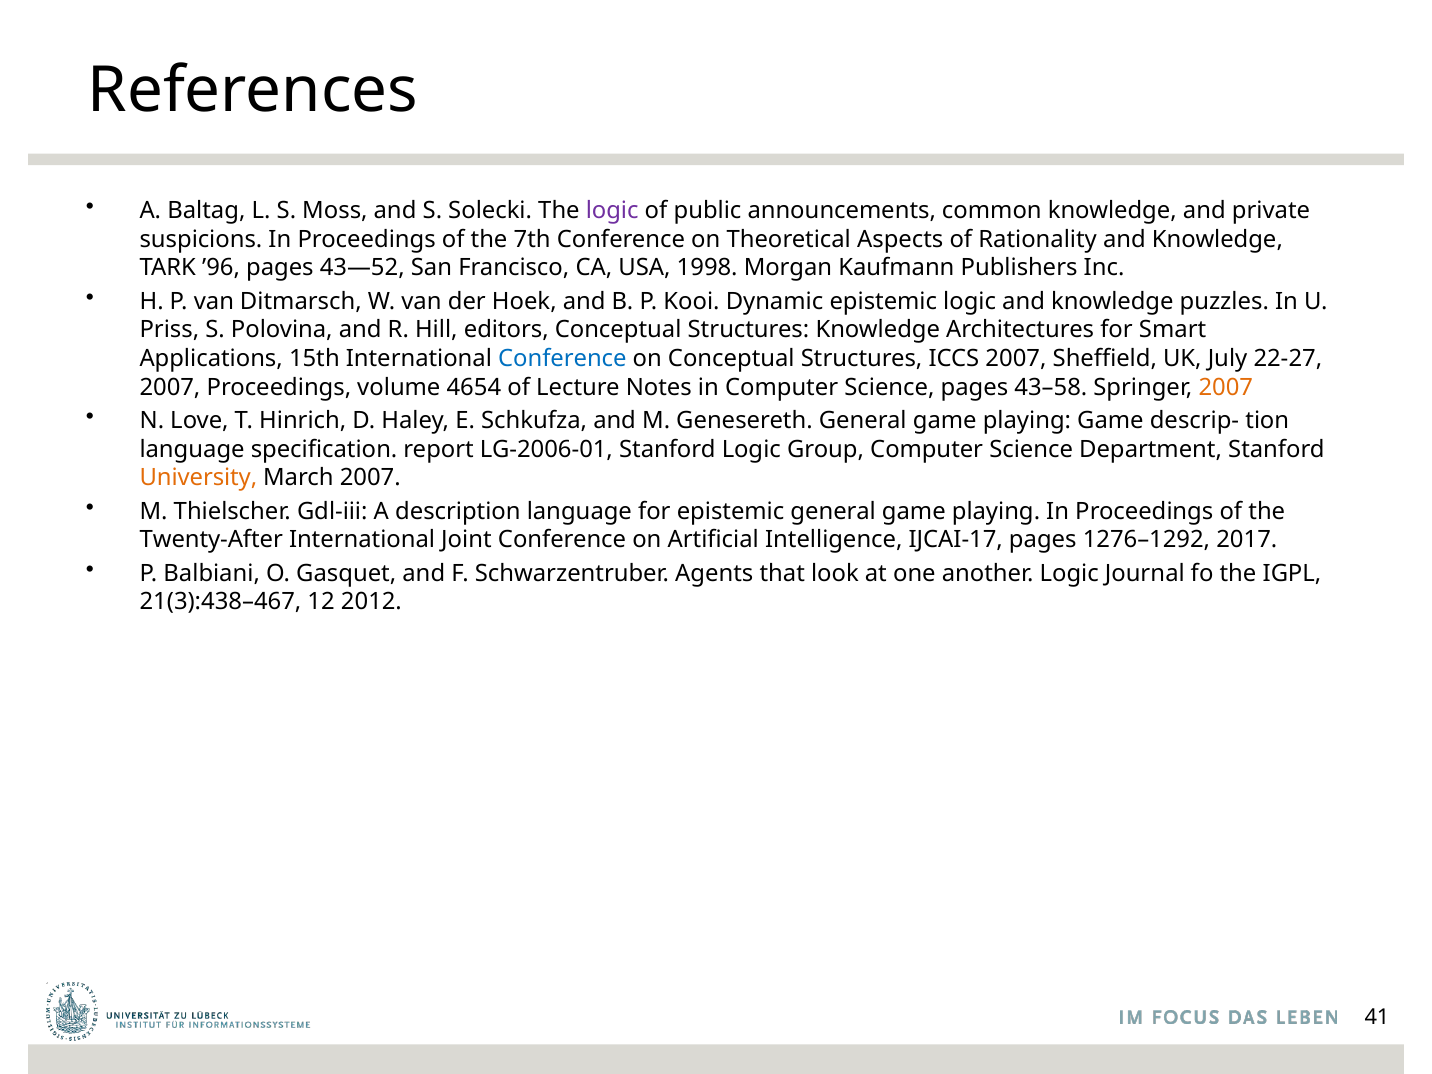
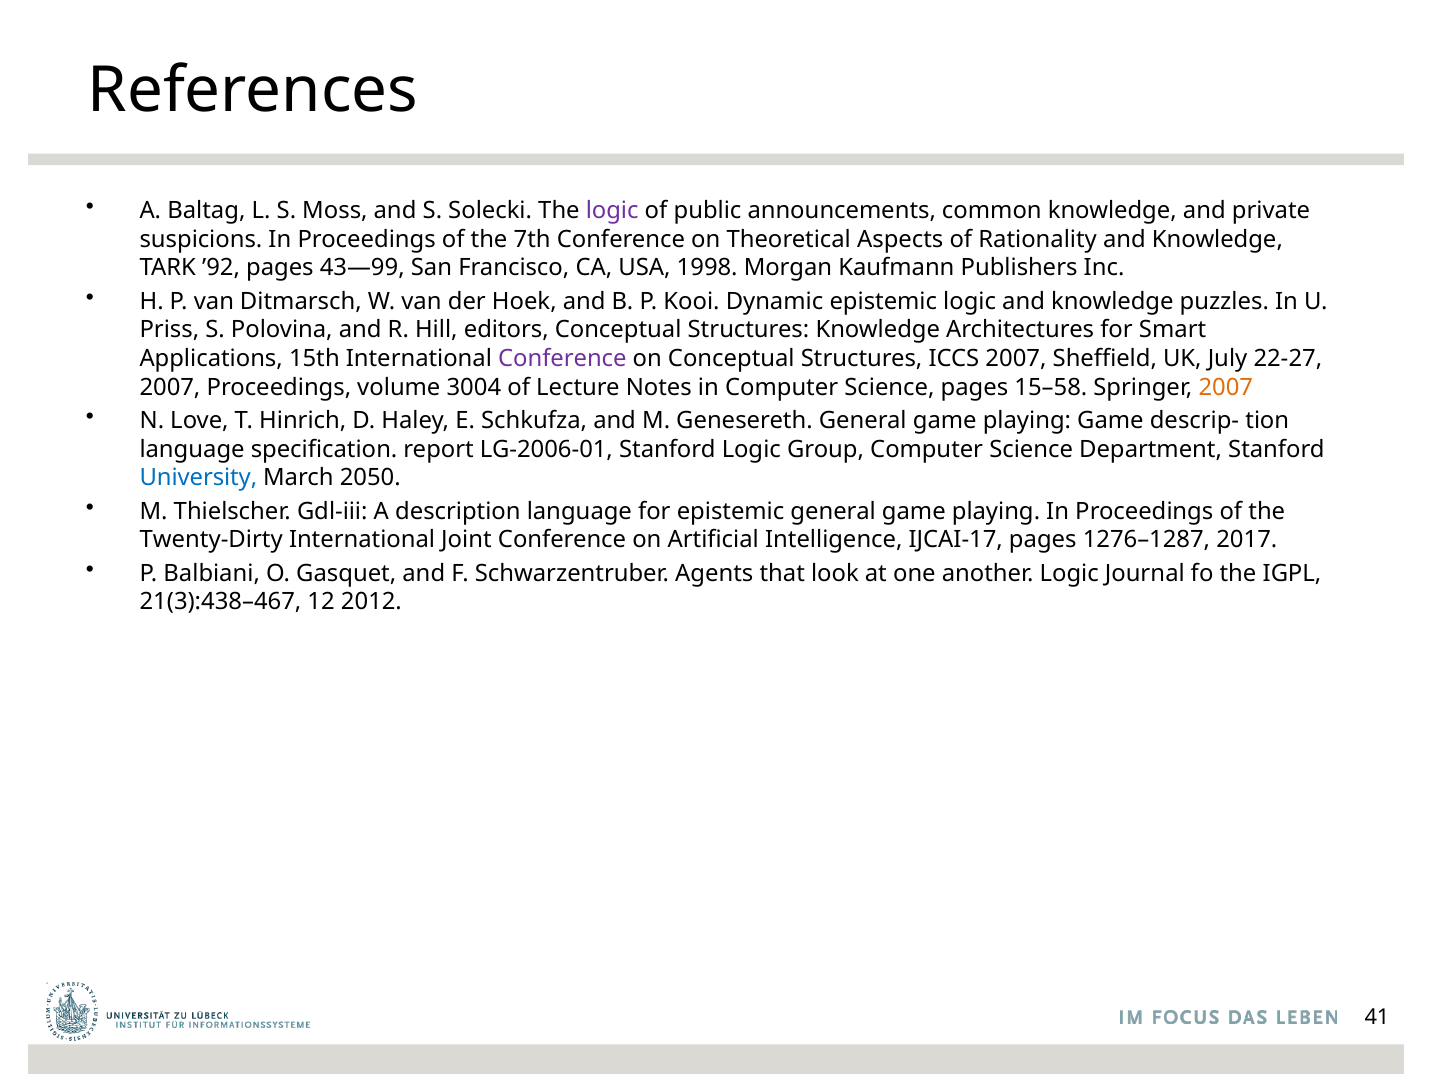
’96: ’96 -> ’92
43—52: 43—52 -> 43—99
Conference at (562, 359) colour: blue -> purple
4654: 4654 -> 3004
43–58: 43–58 -> 15–58
University colour: orange -> blue
March 2007: 2007 -> 2050
Twenty-After: Twenty-After -> Twenty-Dirty
1276–1292: 1276–1292 -> 1276–1287
